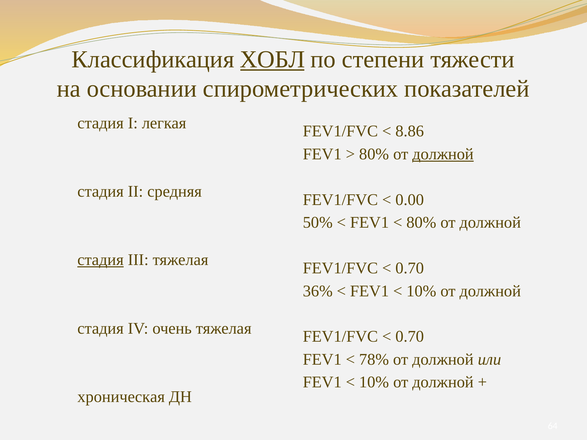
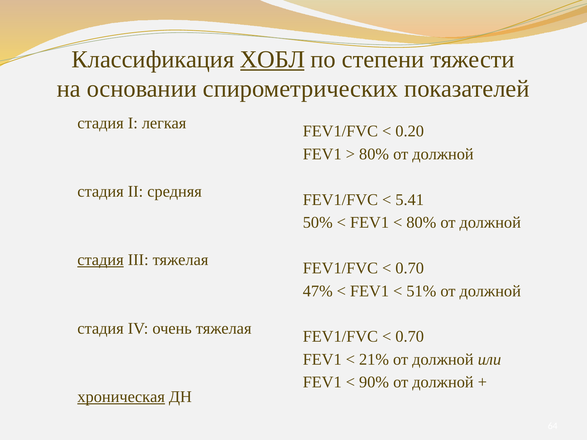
8.86: 8.86 -> 0.20
должной at (443, 154) underline: present -> none
0.00: 0.00 -> 5.41
36%: 36% -> 47%
10% at (421, 291): 10% -> 51%
78%: 78% -> 21%
10% at (374, 382): 10% -> 90%
хроническая underline: none -> present
